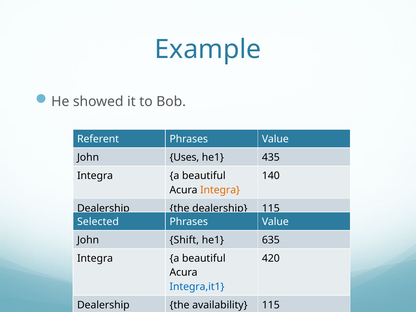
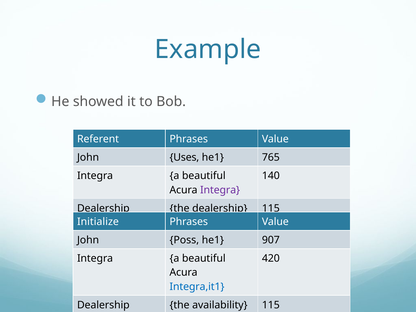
435: 435 -> 765
Integra at (220, 190) colour: orange -> purple
Selected: Selected -> Initialize
Shift: Shift -> Poss
635: 635 -> 907
